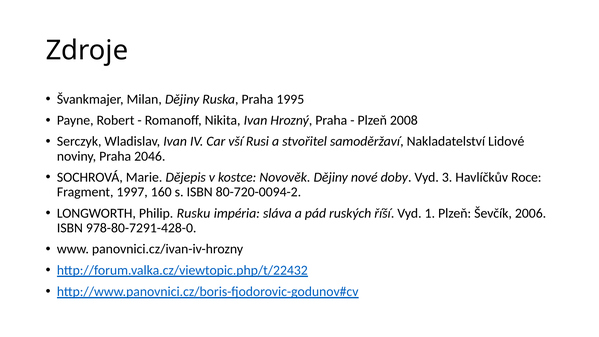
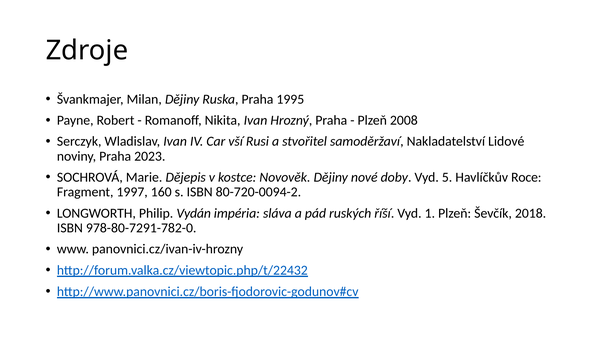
2046: 2046 -> 2023
3: 3 -> 5
Rusku: Rusku -> Vydán
2006: 2006 -> 2018
978-80-7291-428-0: 978-80-7291-428-0 -> 978-80-7291-782-0
